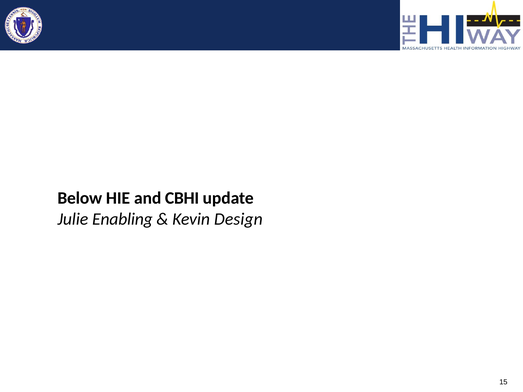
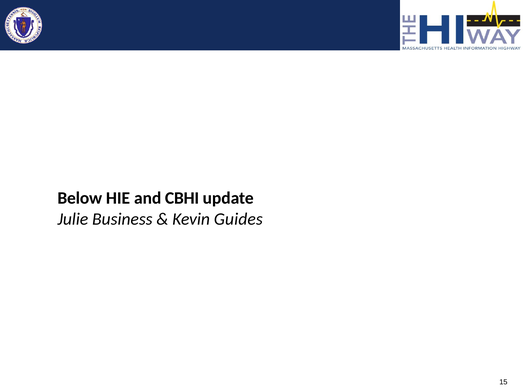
Enabling: Enabling -> Business
Design: Design -> Guides
